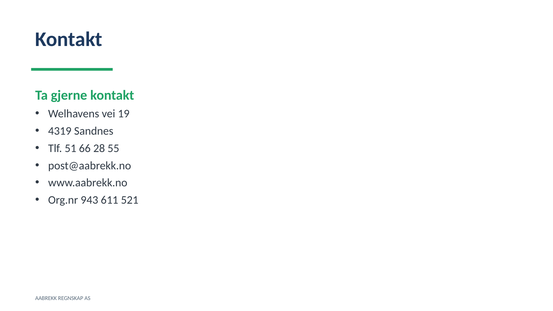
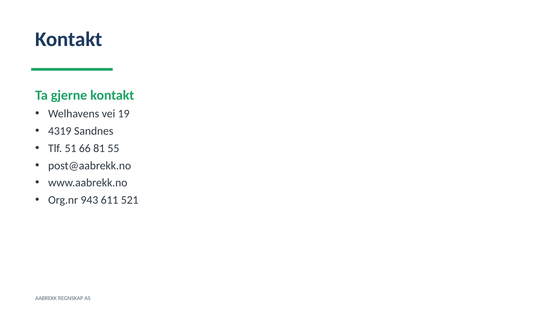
28: 28 -> 81
